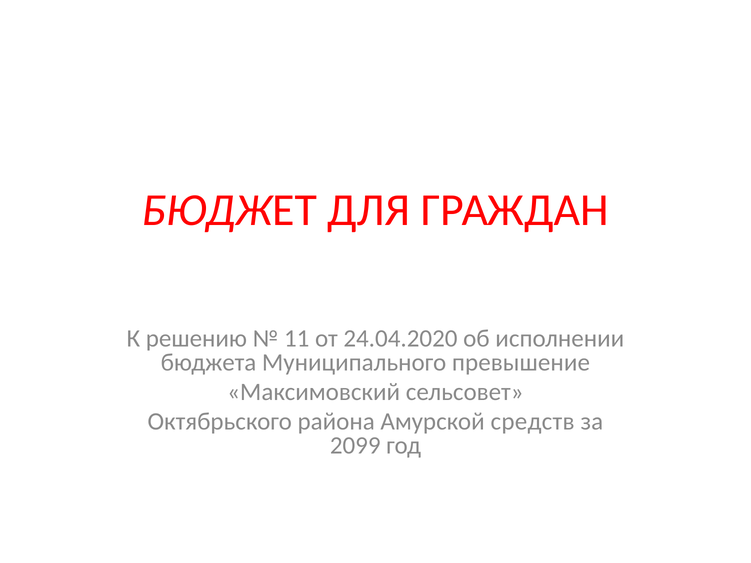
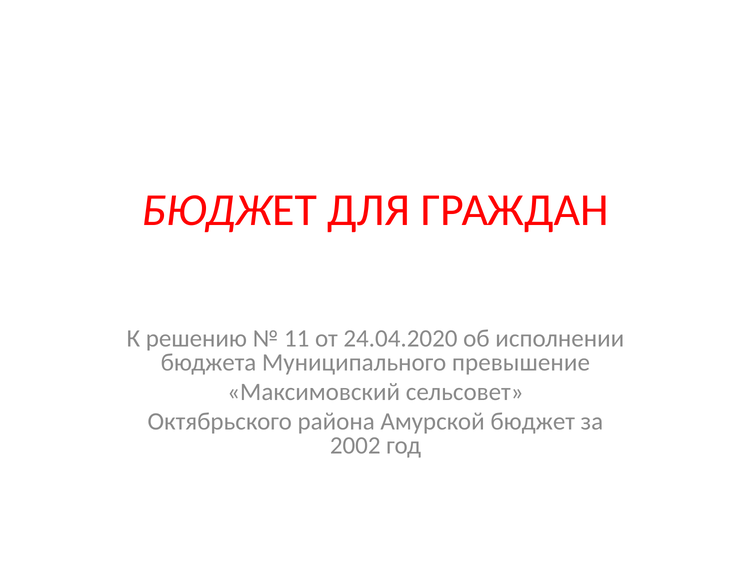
Амурской средств: средств -> бюджет
2099: 2099 -> 2002
